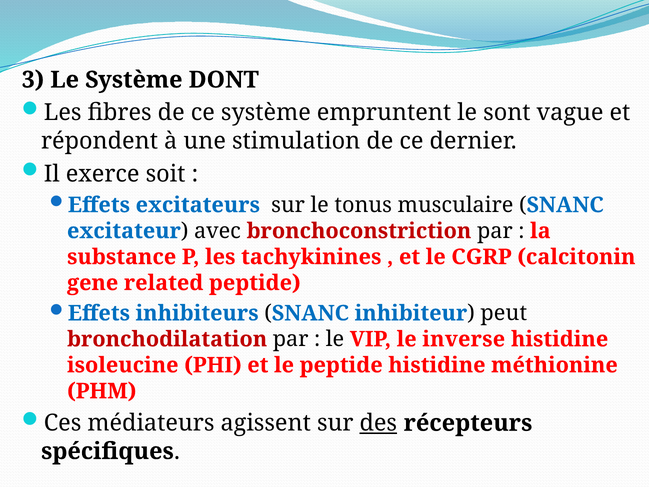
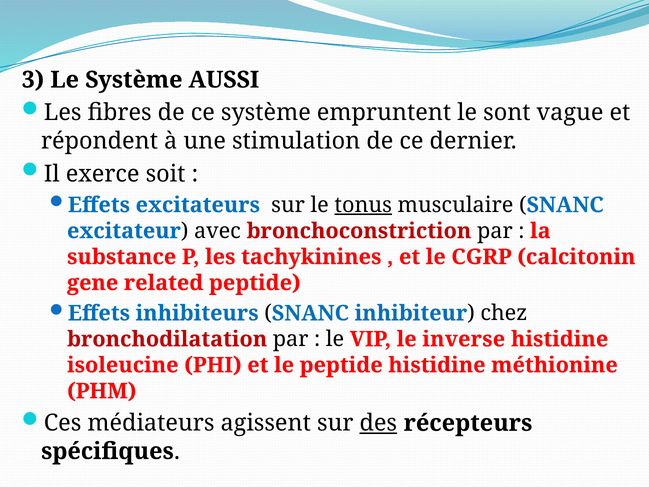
DONT: DONT -> AUSSI
tonus underline: none -> present
peut: peut -> chez
